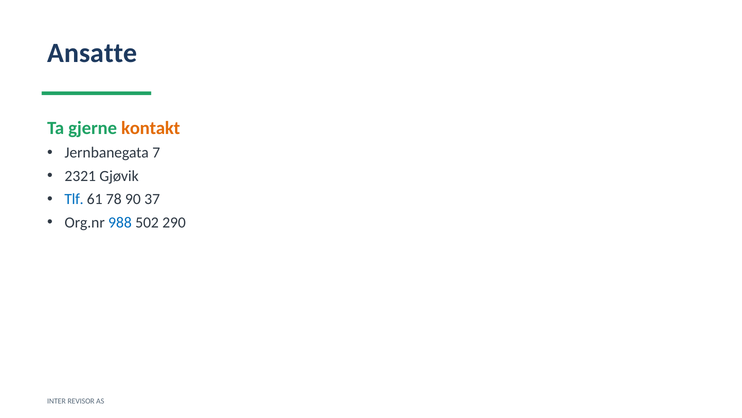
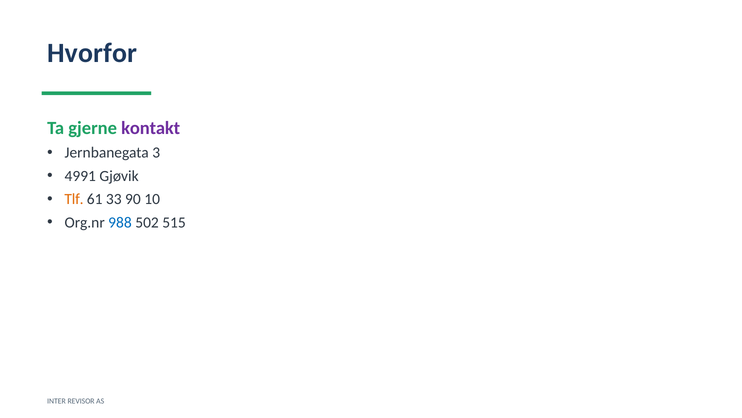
Ansatte: Ansatte -> Hvorfor
kontakt colour: orange -> purple
7: 7 -> 3
2321: 2321 -> 4991
Tlf colour: blue -> orange
78: 78 -> 33
37: 37 -> 10
290: 290 -> 515
